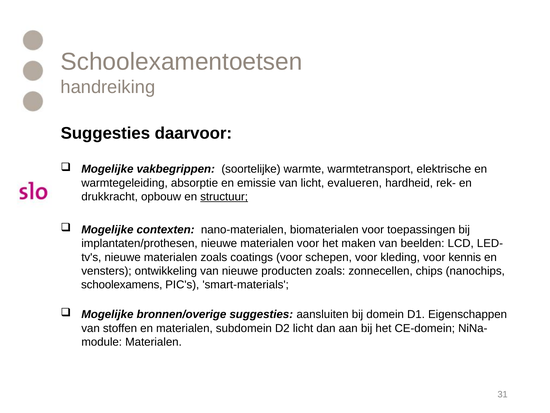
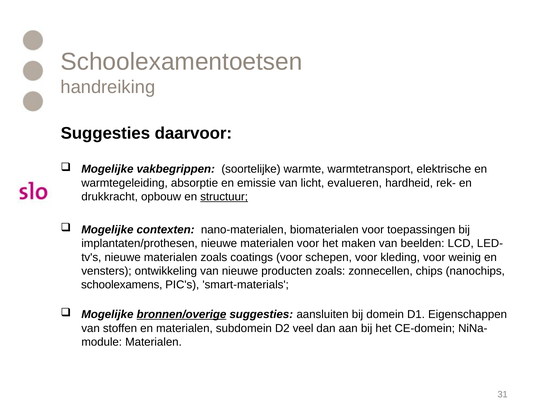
kennis: kennis -> weinig
bronnen/overige underline: none -> present
D2 licht: licht -> veel
